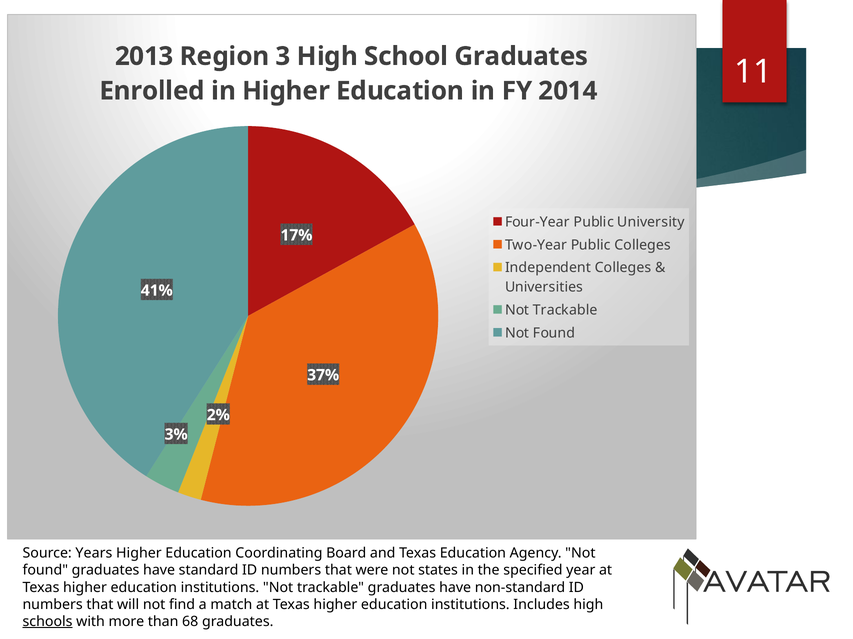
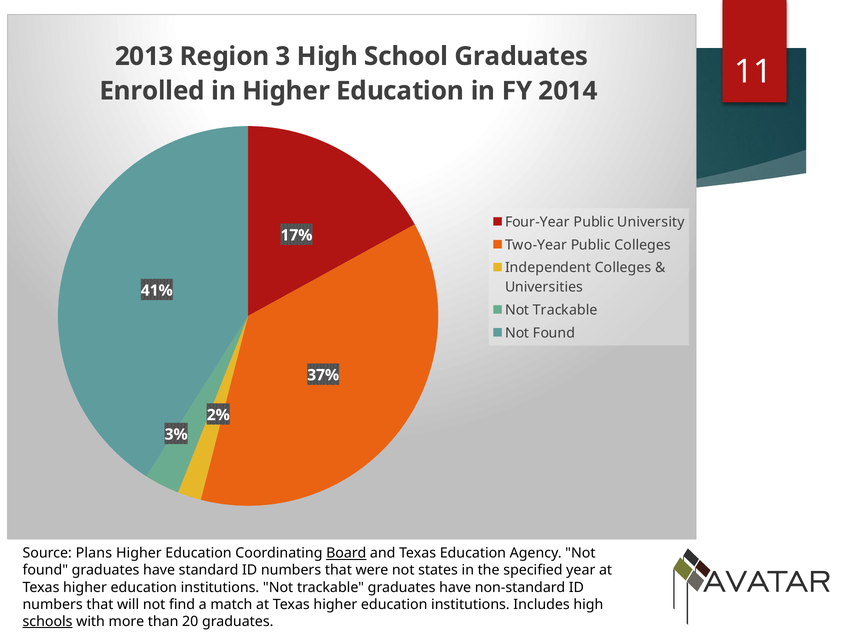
Years: Years -> Plans
Board underline: none -> present
68: 68 -> 20
